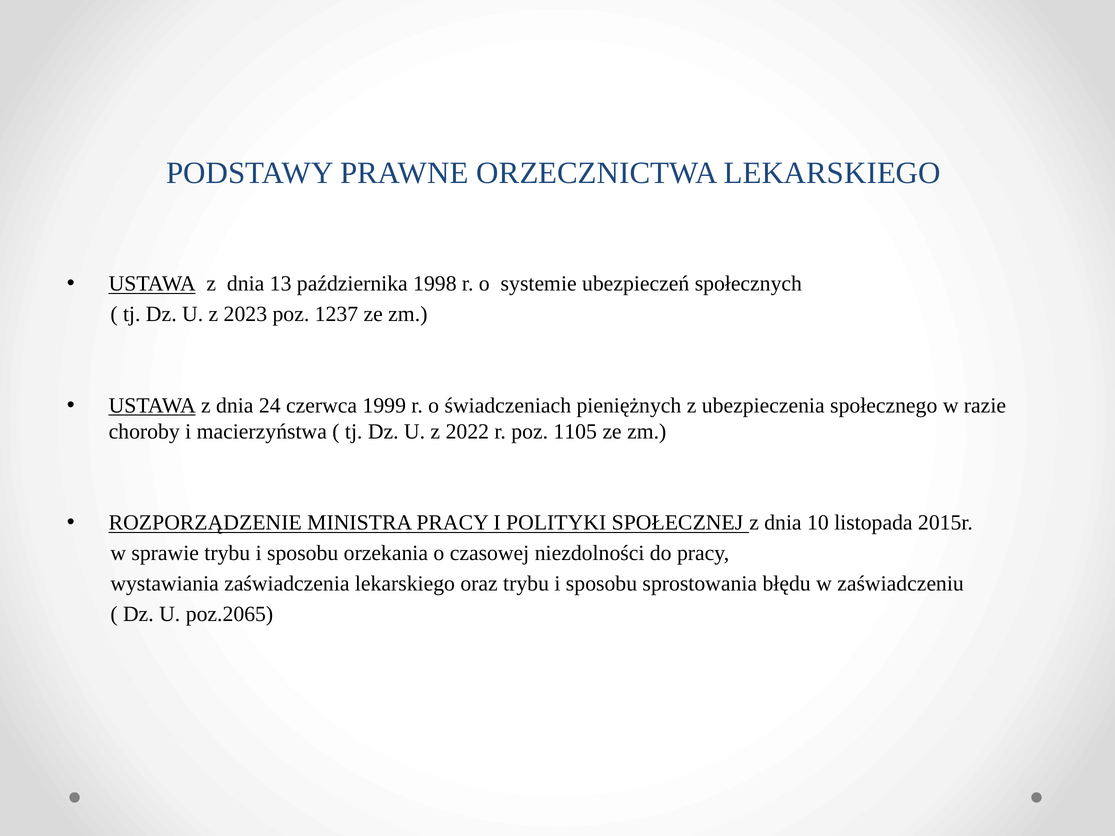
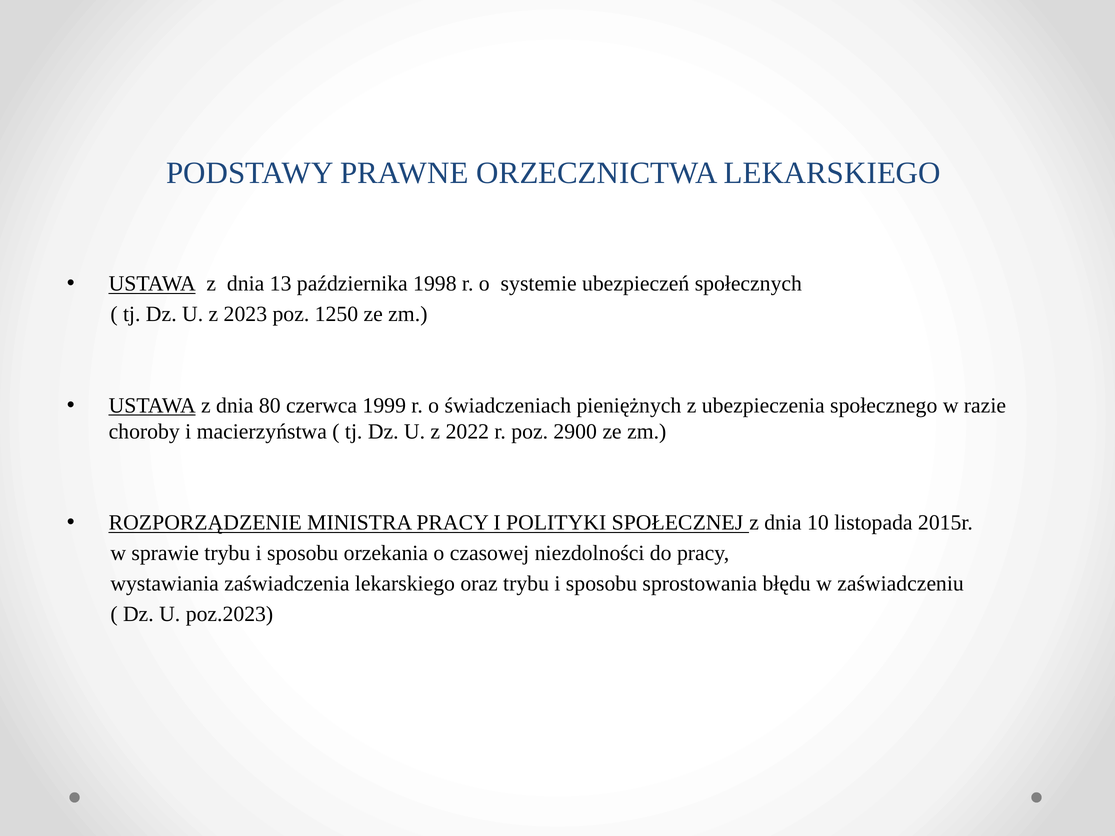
1237: 1237 -> 1250
24: 24 -> 80
1105: 1105 -> 2900
poz.2065: poz.2065 -> poz.2023
